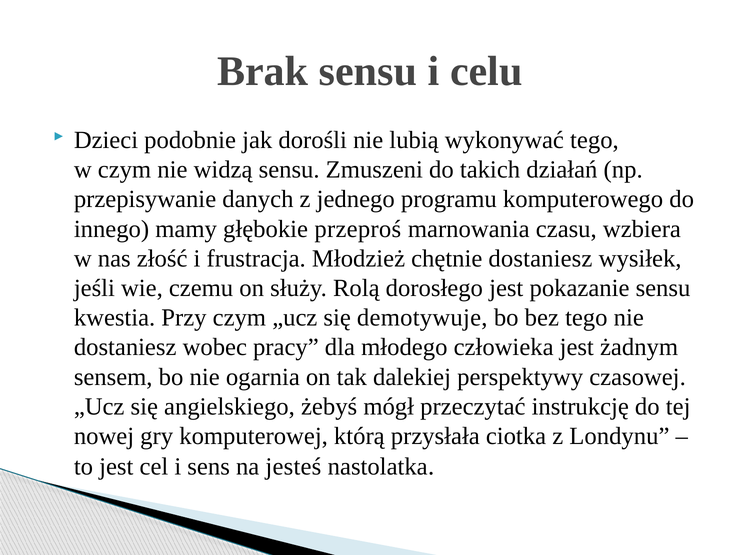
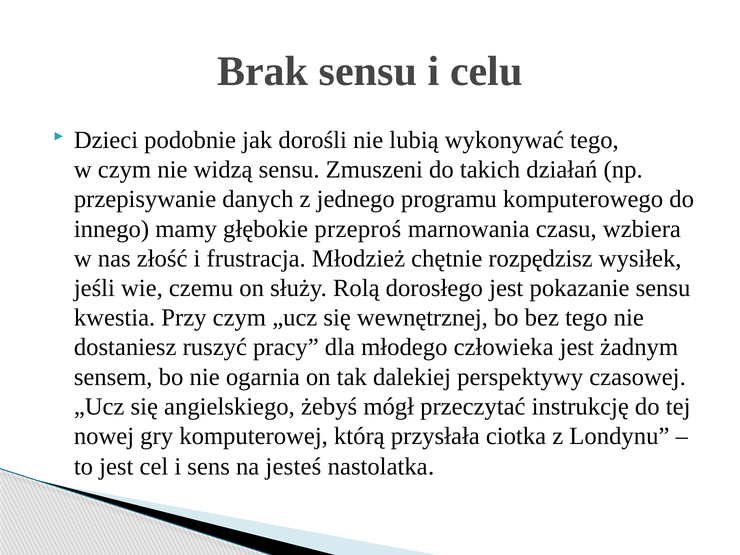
chętnie dostaniesz: dostaniesz -> rozpędzisz
demotywuje: demotywuje -> wewnętrznej
wobec: wobec -> ruszyć
